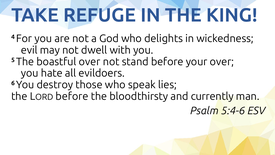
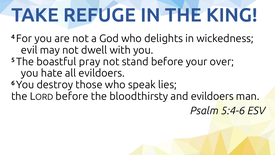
boastful over: over -> pray
and currently: currently -> evildoers
